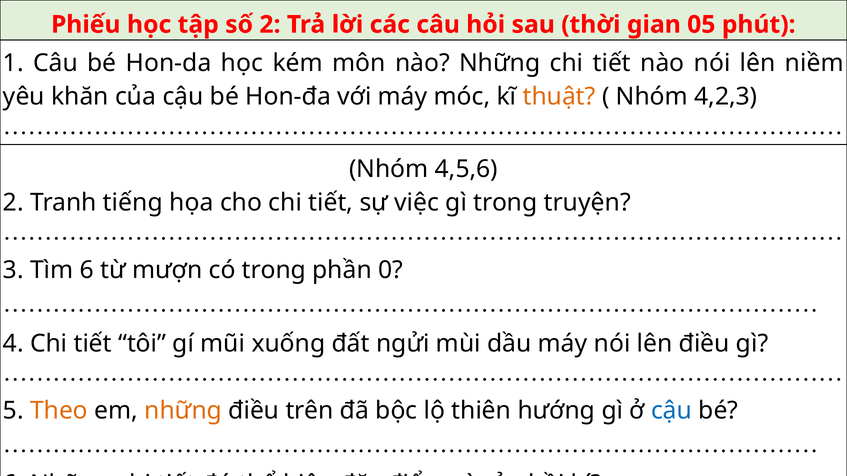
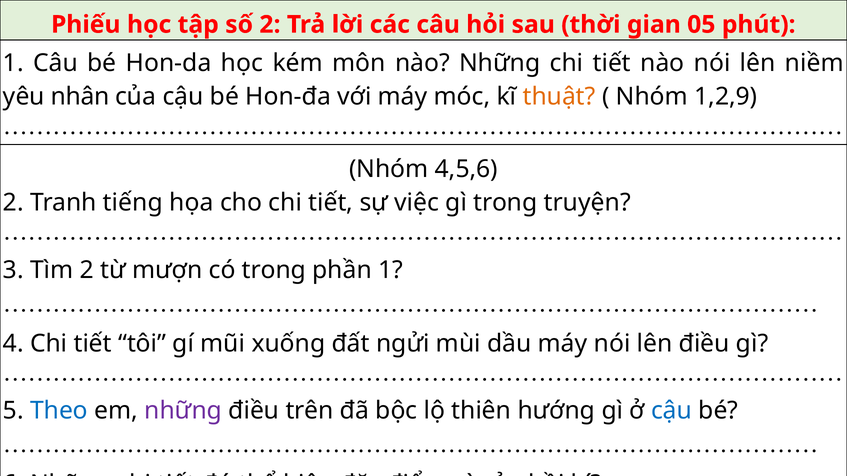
khăn: khăn -> nhân
4,2,3: 4,2,3 -> 1,2,9
Tìm 6: 6 -> 2
phần 0: 0 -> 1
Theo colour: orange -> blue
những at (183, 411) colour: orange -> purple
